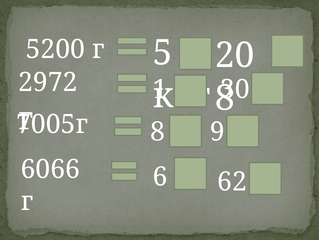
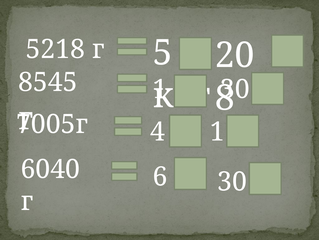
5200: 5200 -> 5218
2972: 2972 -> 8545
8 at (158, 132): 8 -> 4
9 at (217, 132): 9 -> 1
6066: 6066 -> 6040
6 62: 62 -> 30
